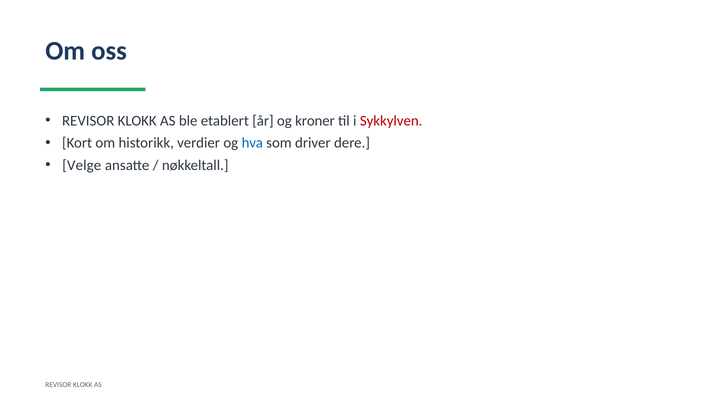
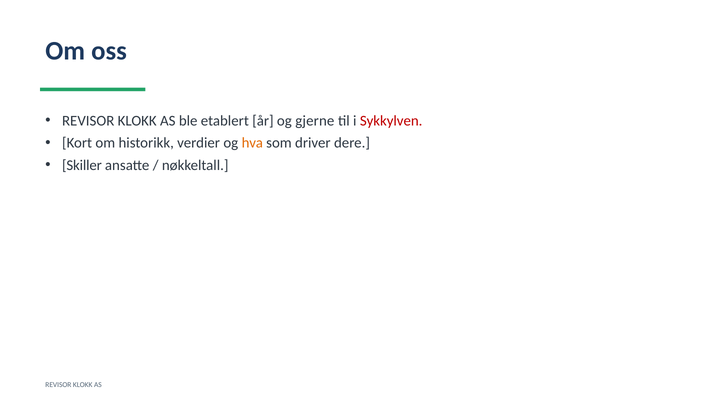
kroner: kroner -> gjerne
hva colour: blue -> orange
Velge: Velge -> Skiller
